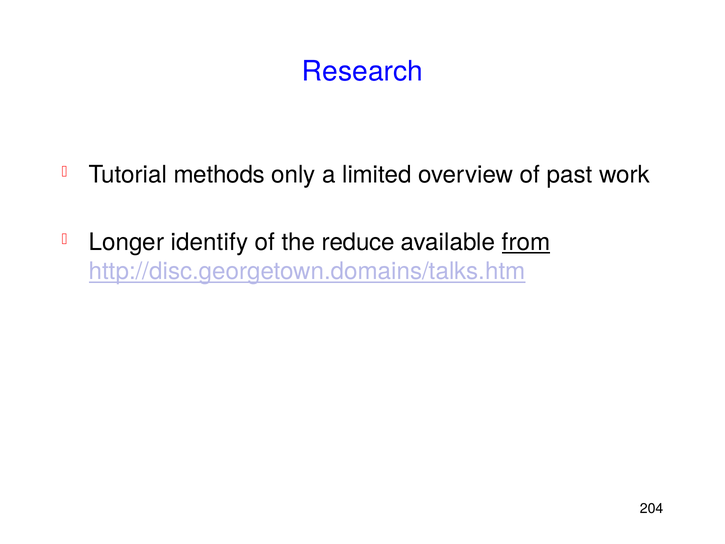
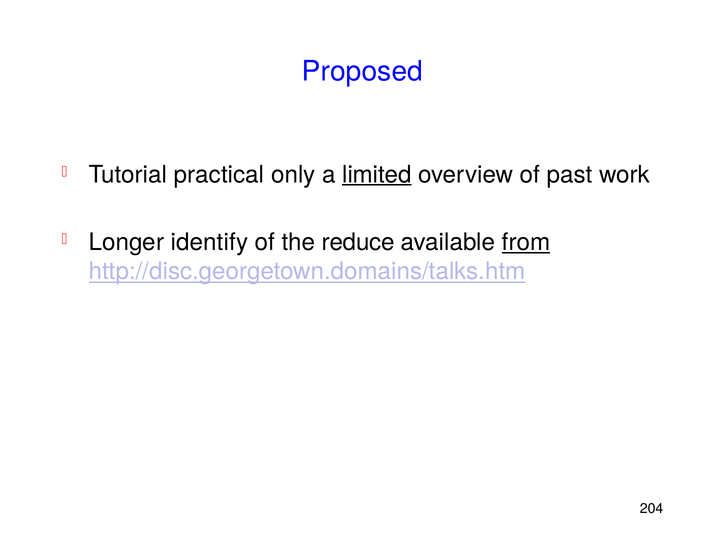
Research: Research -> Proposed
methods: methods -> practical
limited underline: none -> present
